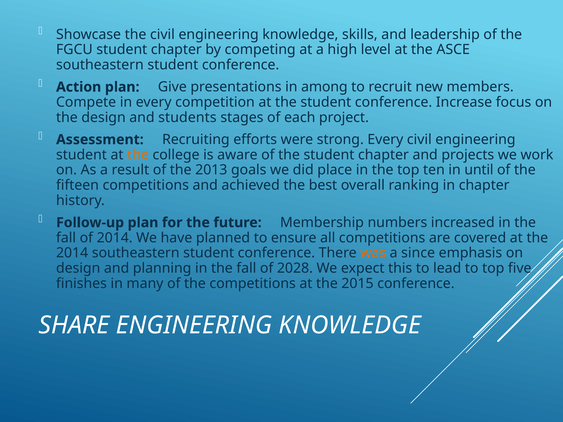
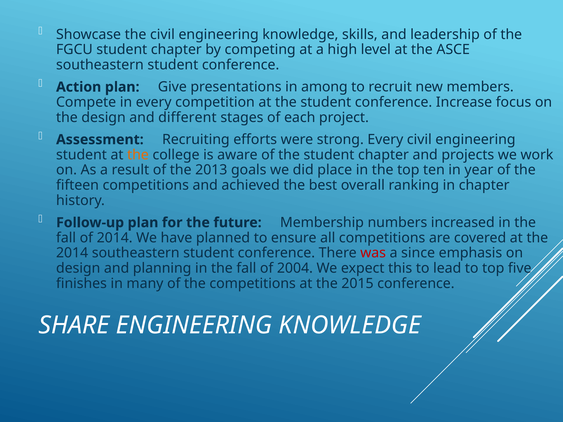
students: students -> different
until: until -> year
was colour: orange -> red
2028: 2028 -> 2004
